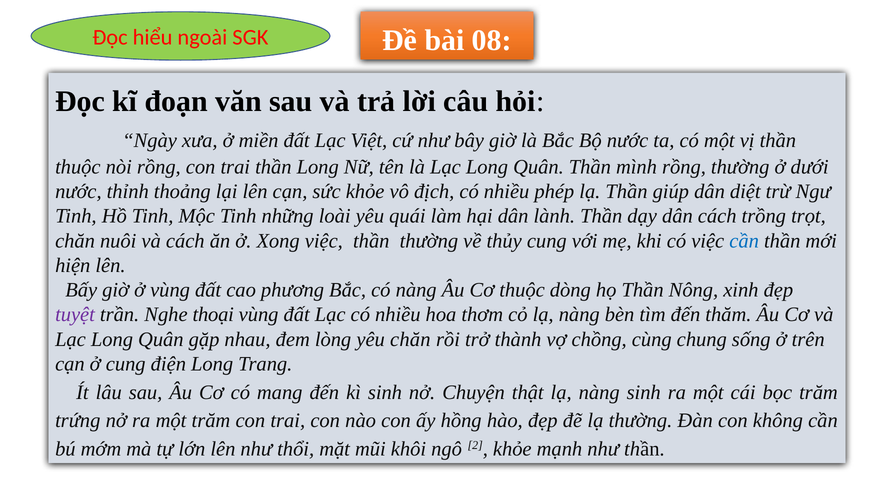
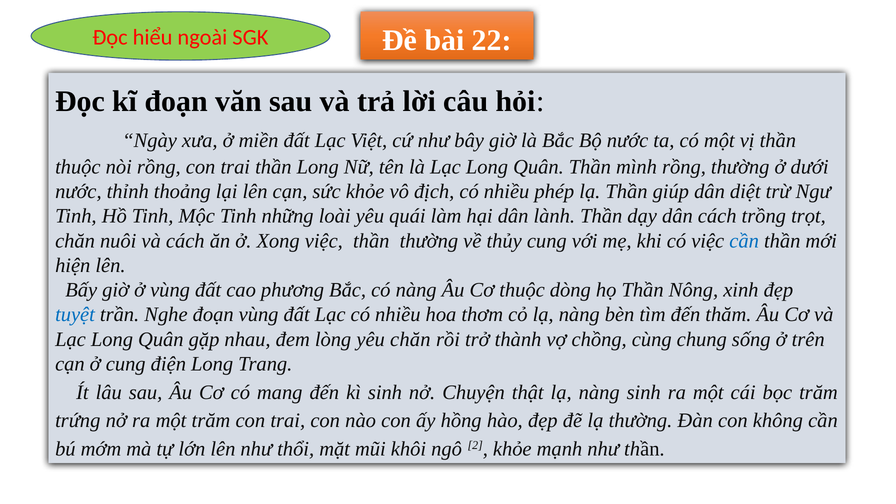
08: 08 -> 22
tuyệt colour: purple -> blue
Nghe thoại: thoại -> đoạn
